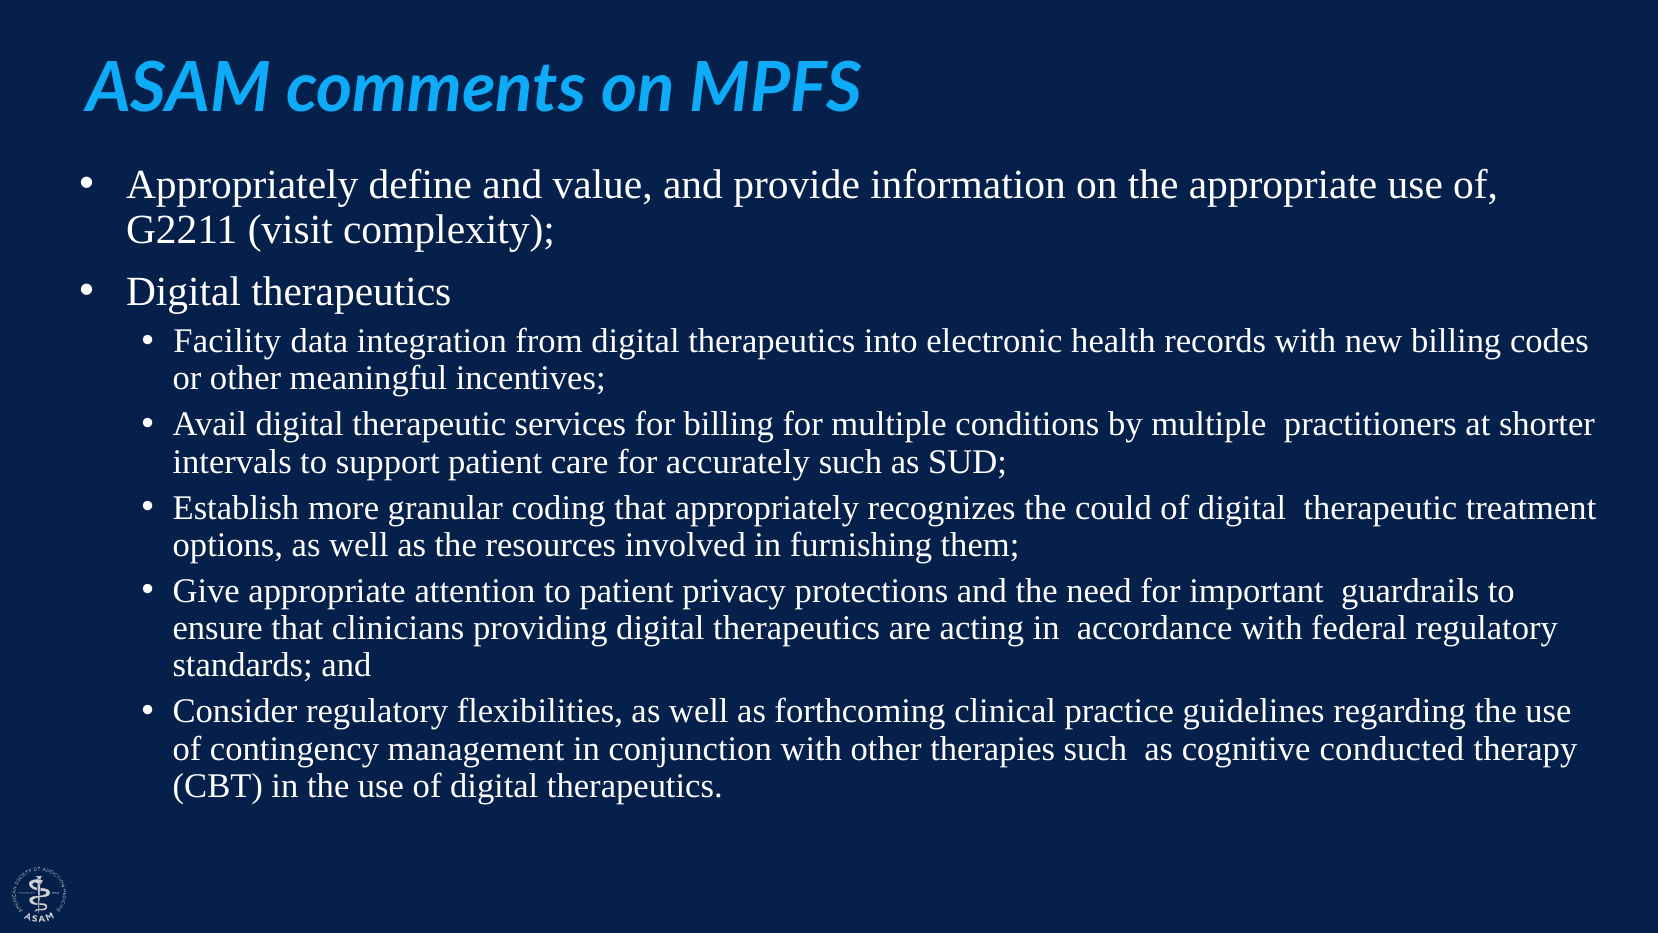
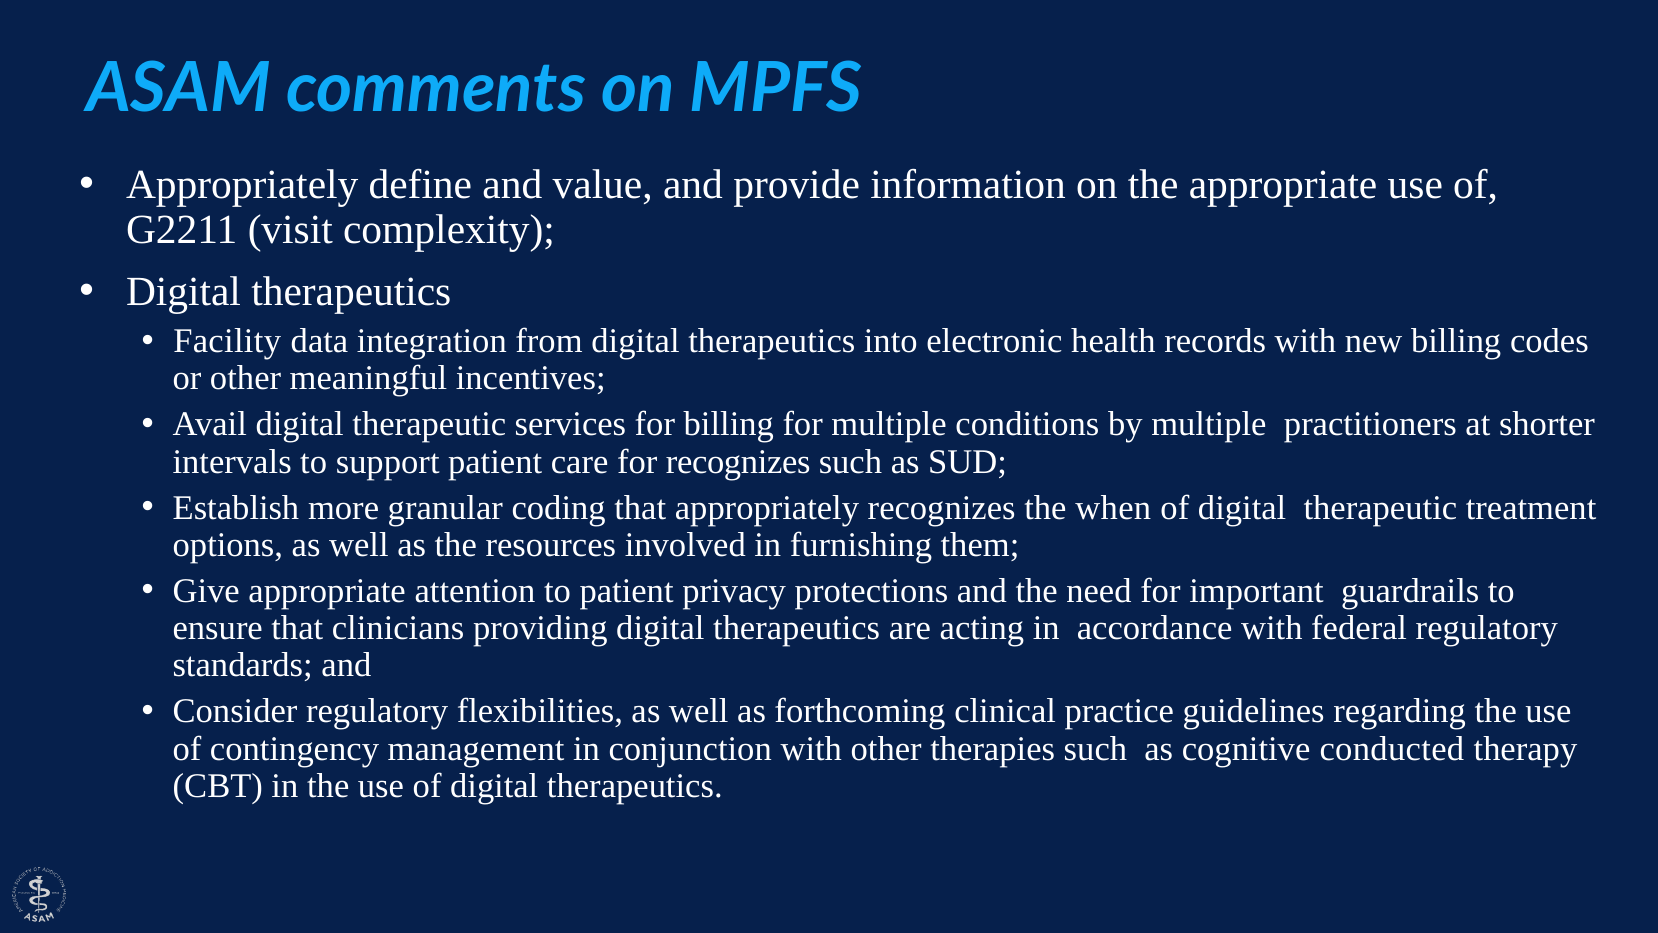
for accurately: accurately -> recognizes
could: could -> when
